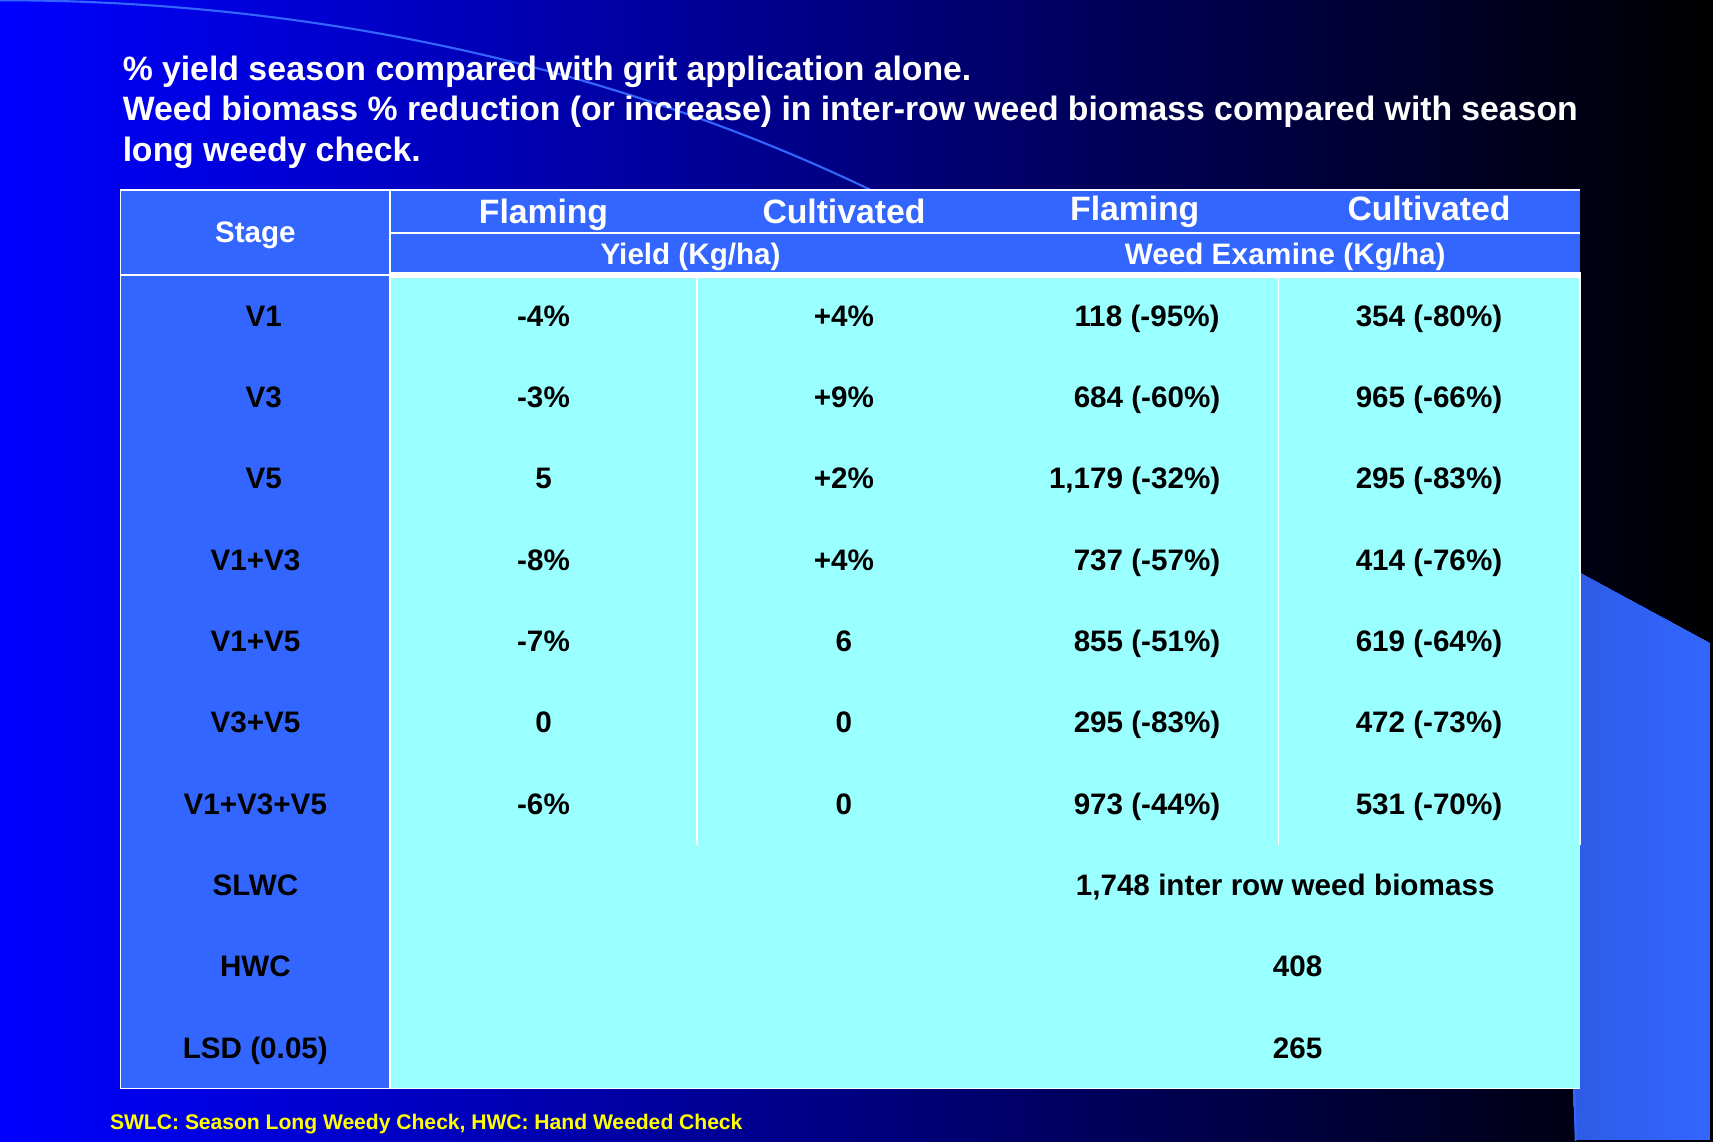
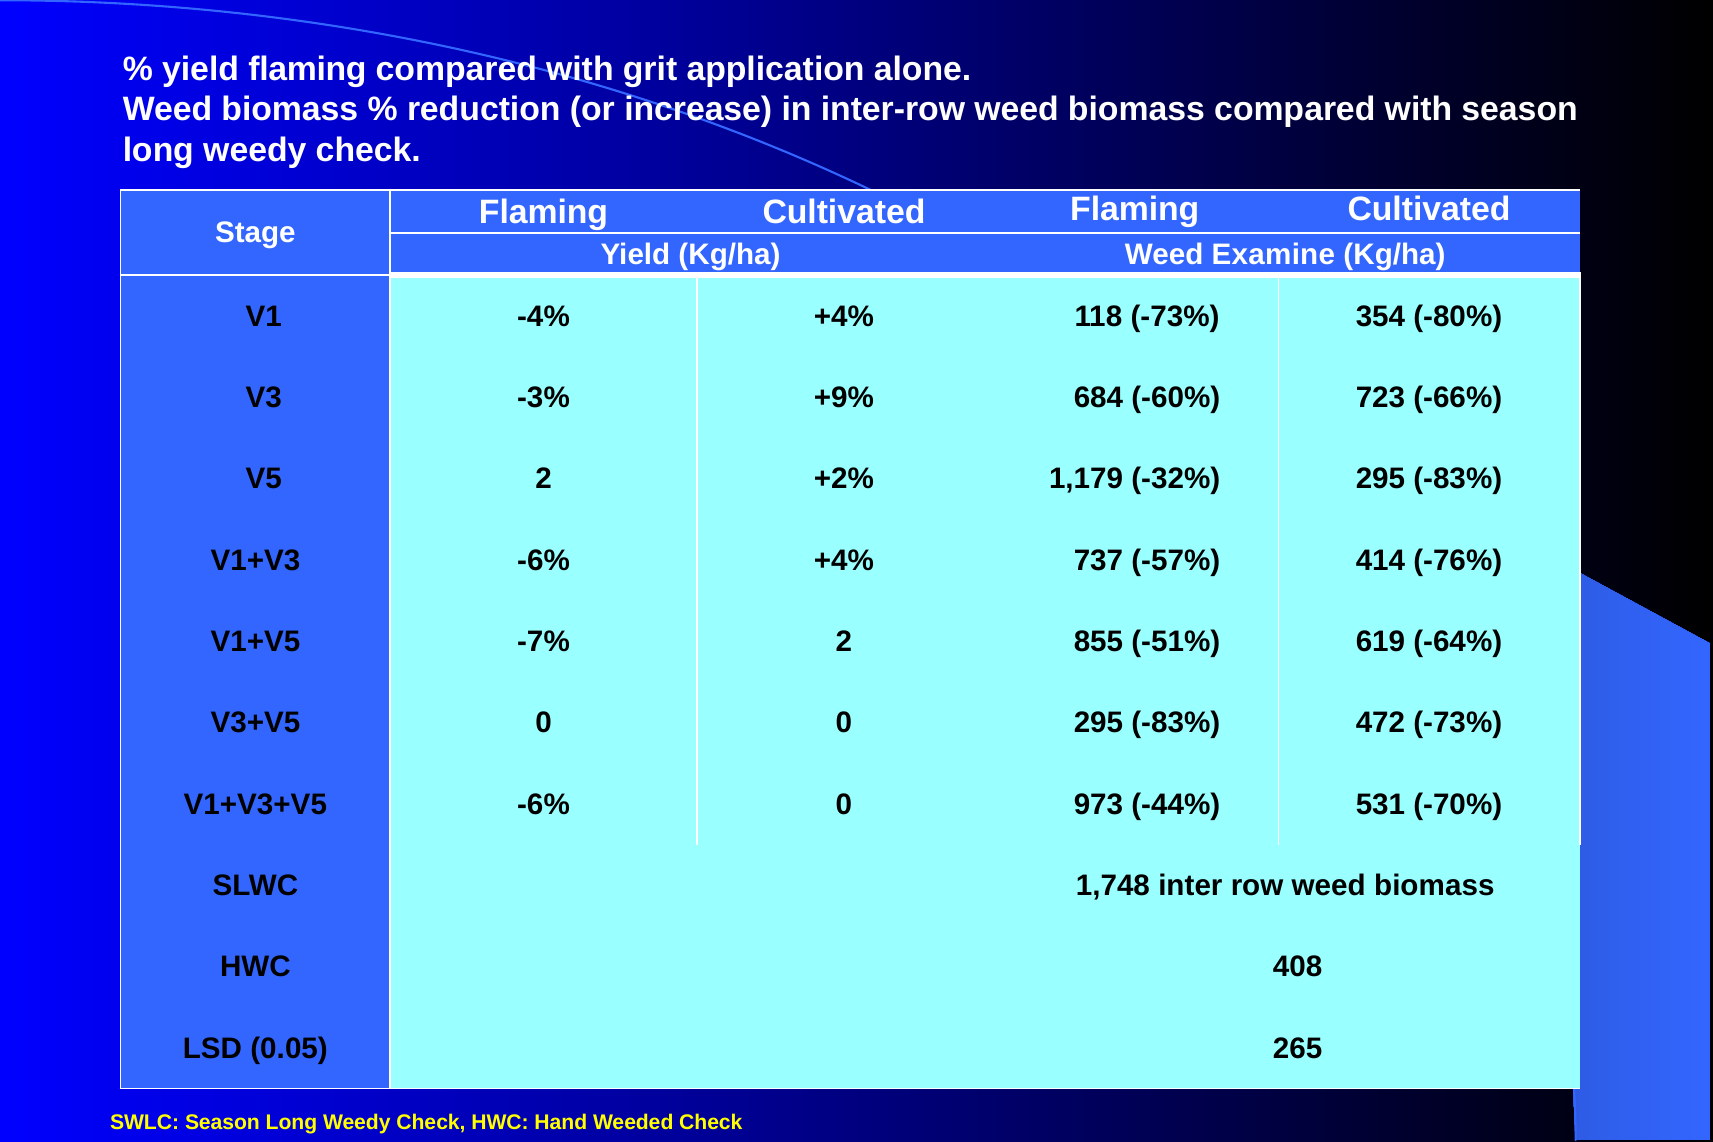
yield season: season -> flaming
118 -95%: -95% -> -73%
965: 965 -> 723
V5 5: 5 -> 2
V1+V3 -8%: -8% -> -6%
-7% 6: 6 -> 2
